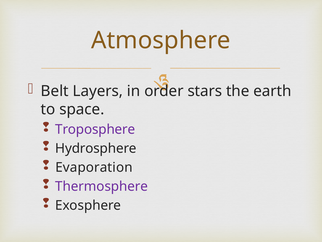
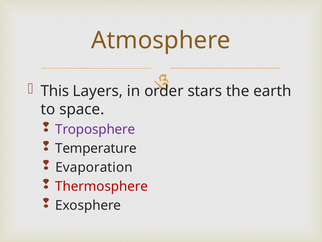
Belt: Belt -> This
Hydrosphere: Hydrosphere -> Temperature
Thermosphere colour: purple -> red
